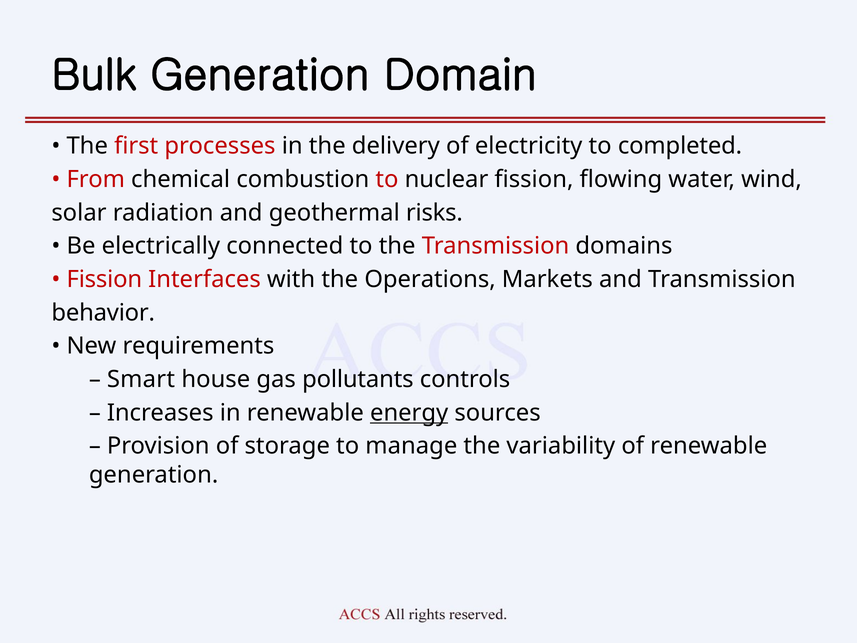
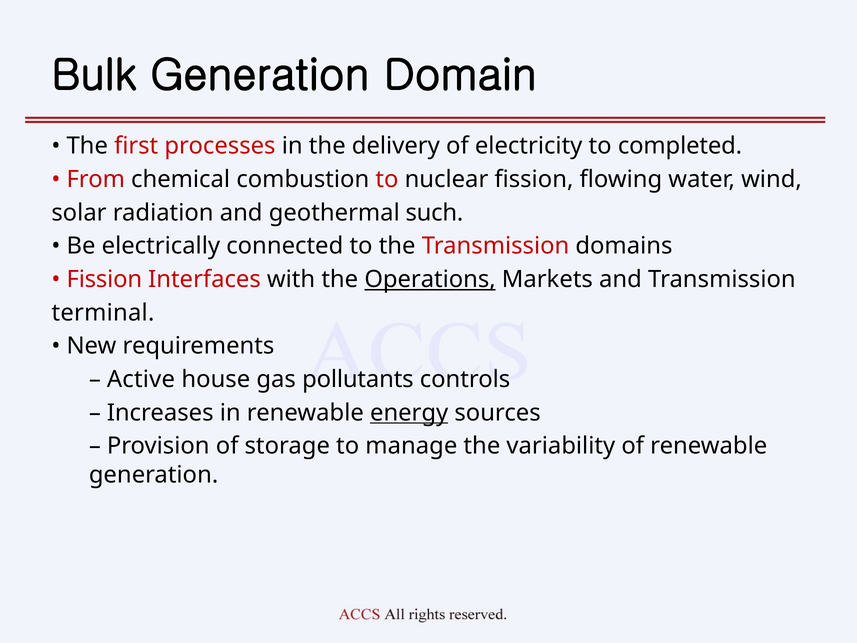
risks: risks -> such
Operations underline: none -> present
behavior: behavior -> terminal
Smart: Smart -> Active
